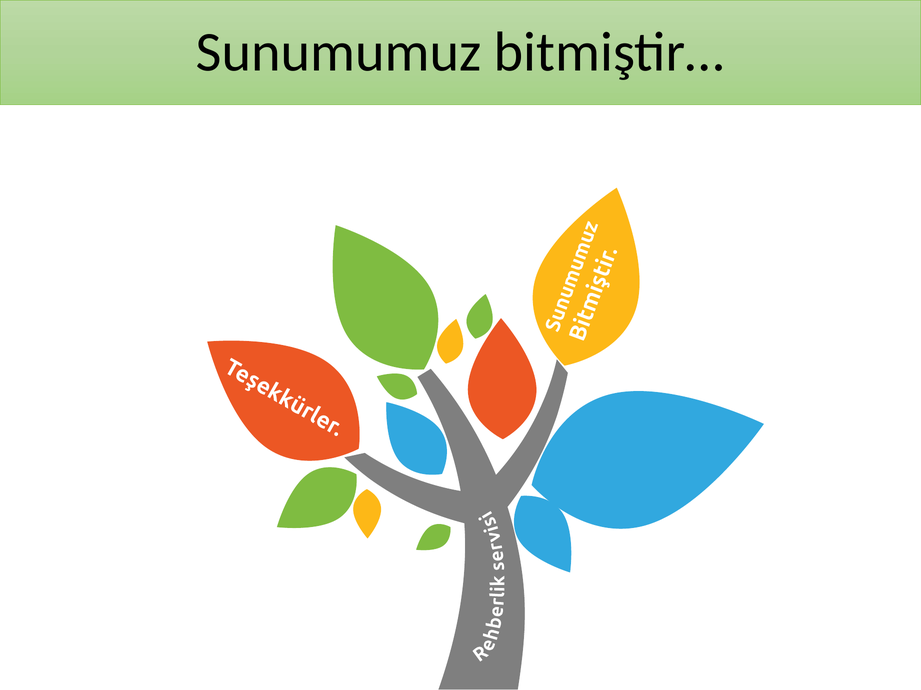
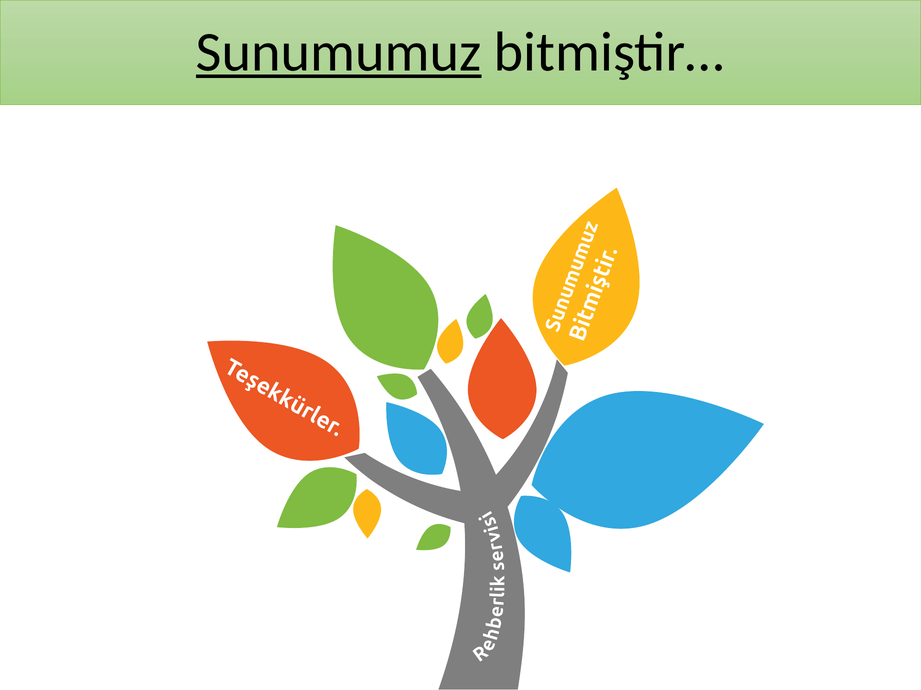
Sunumumuz underline: none -> present
